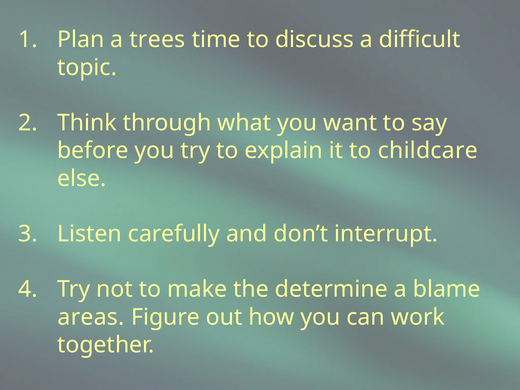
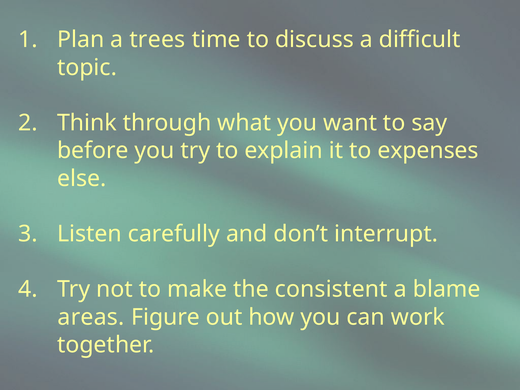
childcare: childcare -> expenses
determine: determine -> consistent
